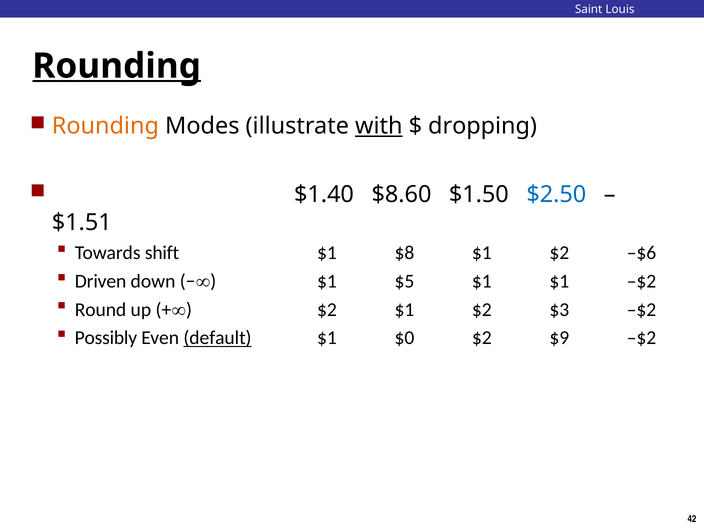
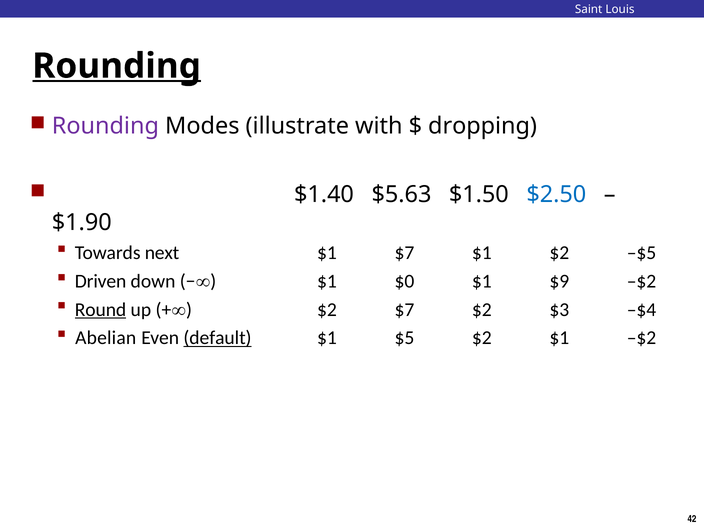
Rounding at (105, 126) colour: orange -> purple
with underline: present -> none
$8.60: $8.60 -> $5.63
$1.51: $1.51 -> $1.90
shift: shift -> next
$1 $8: $8 -> $7
–$6: –$6 -> –$5
$5: $5 -> $0
$1 $1: $1 -> $9
Round underline: none -> present
$2 $1: $1 -> $7
$3 –$2: –$2 -> –$4
Possibly: Possibly -> Abelian
$0: $0 -> $5
$2 $9: $9 -> $1
